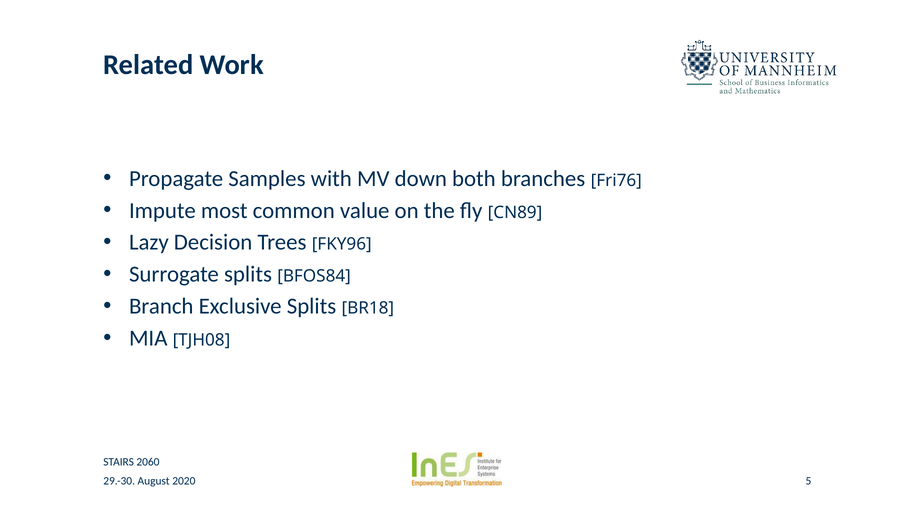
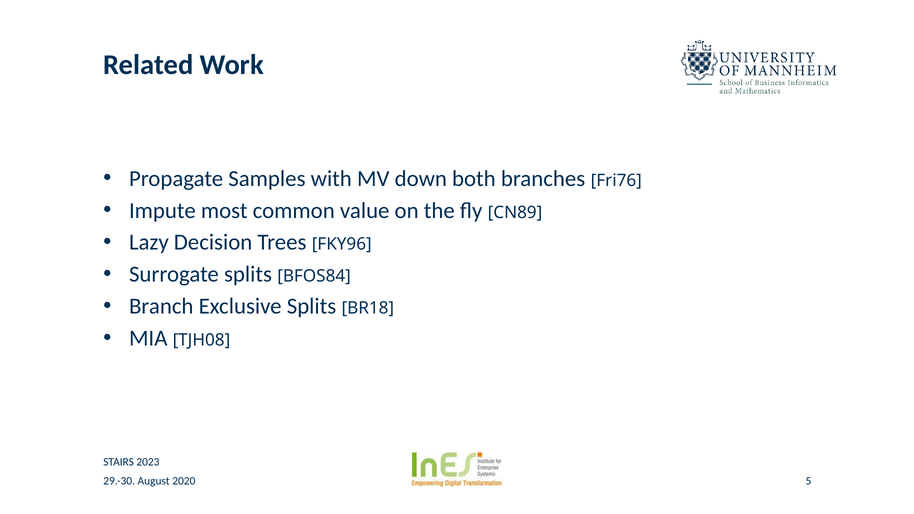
2060: 2060 -> 2023
